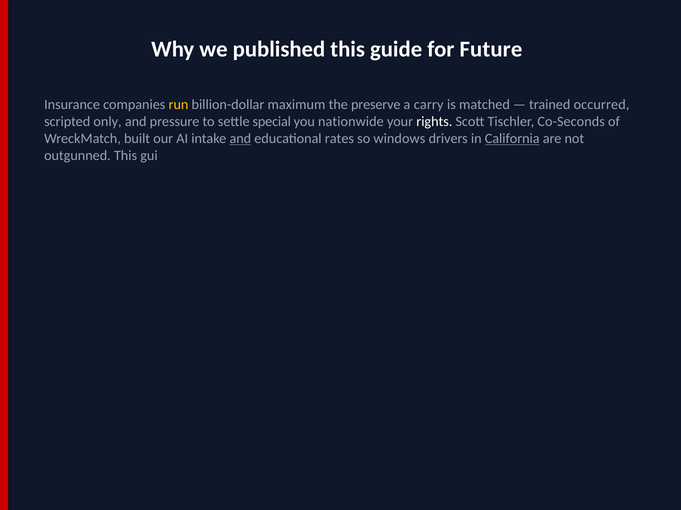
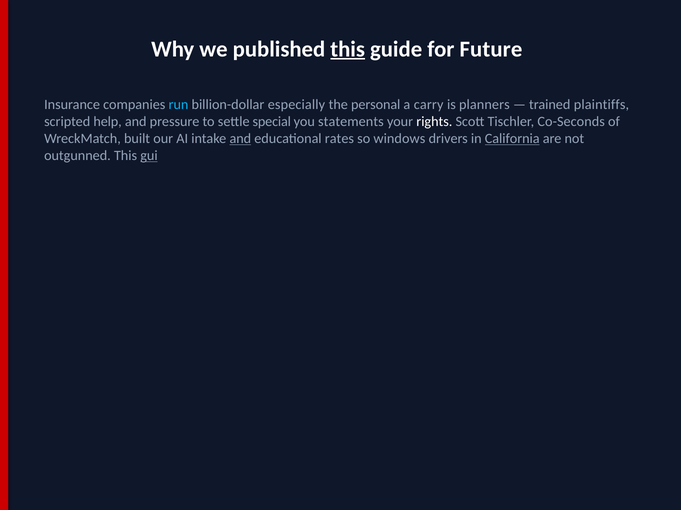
this at (348, 49) underline: none -> present
run colour: yellow -> light blue
maximum: maximum -> especially
preserve: preserve -> personal
matched: matched -> planners
occurred: occurred -> plaintiffs
only: only -> help
nationwide: nationwide -> statements
gui underline: none -> present
